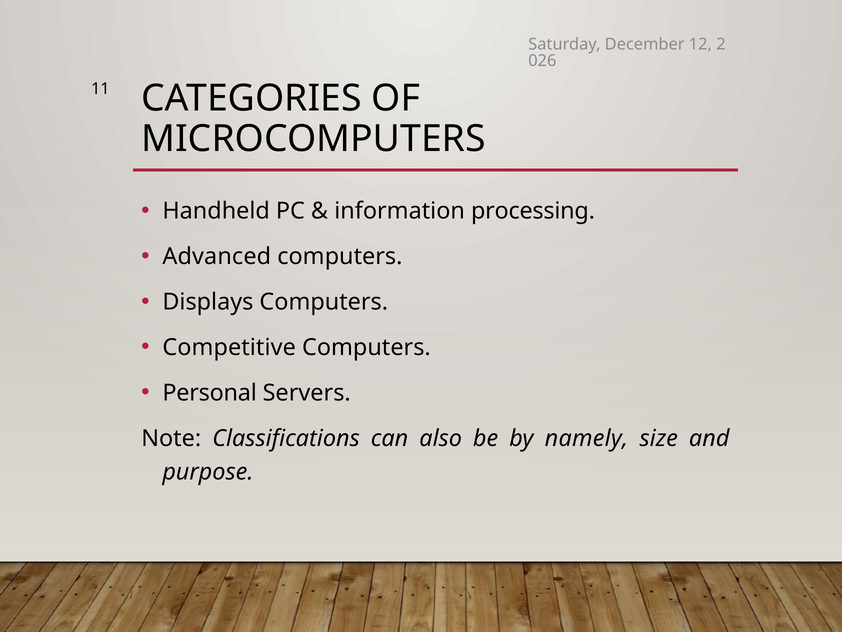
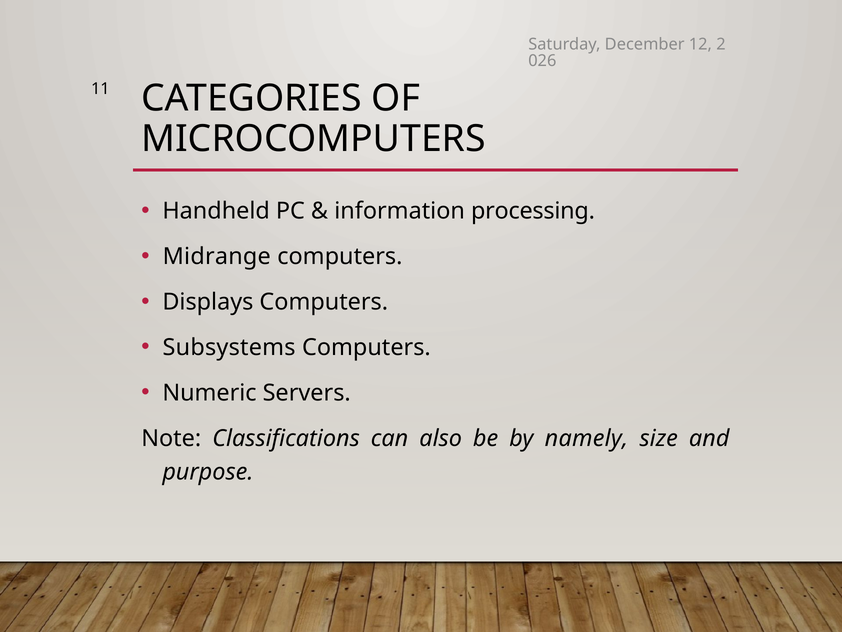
Advanced: Advanced -> Midrange
Competitive: Competitive -> Subsystems
Personal: Personal -> Numeric
